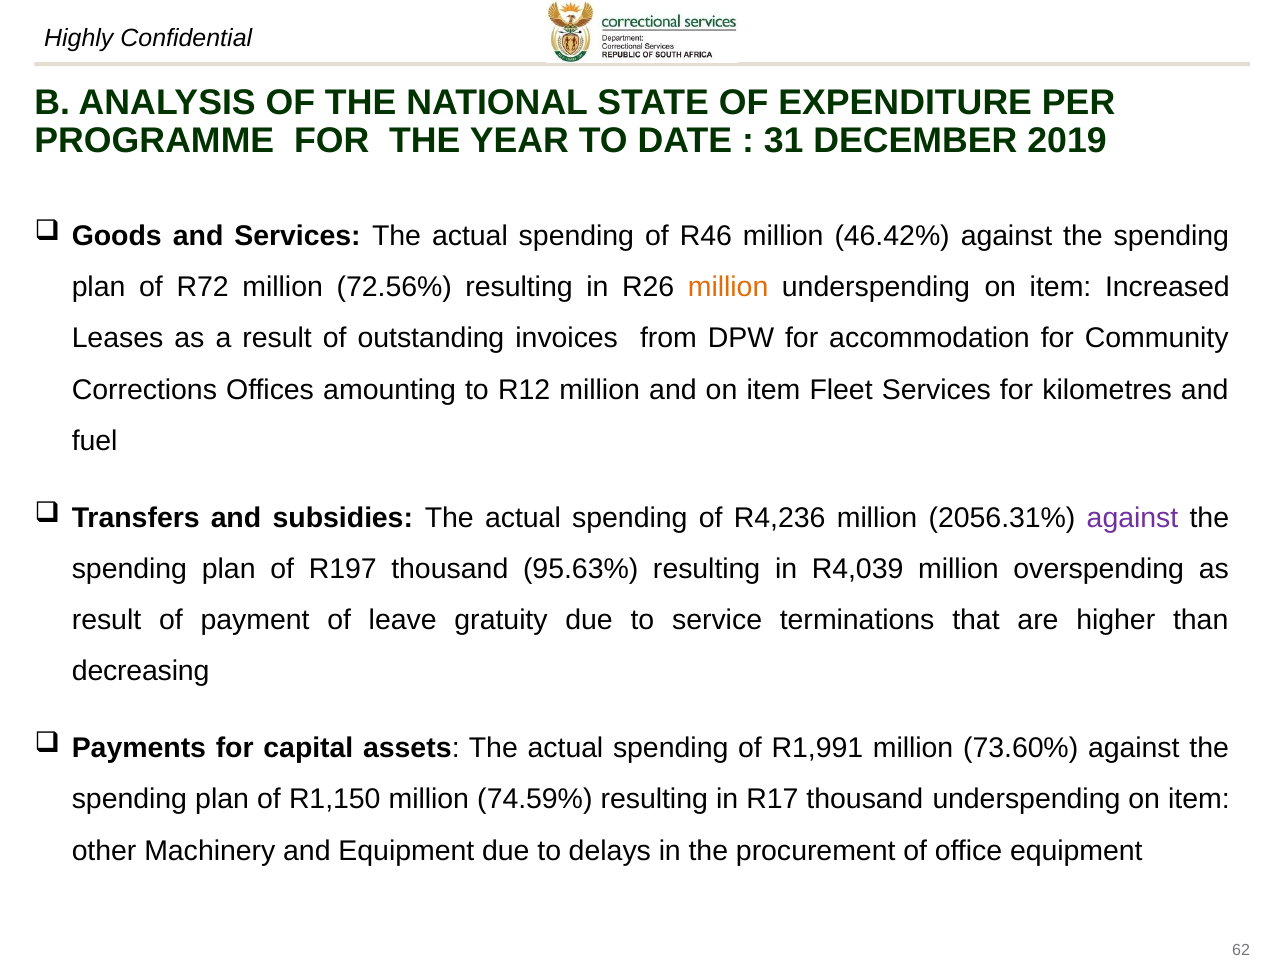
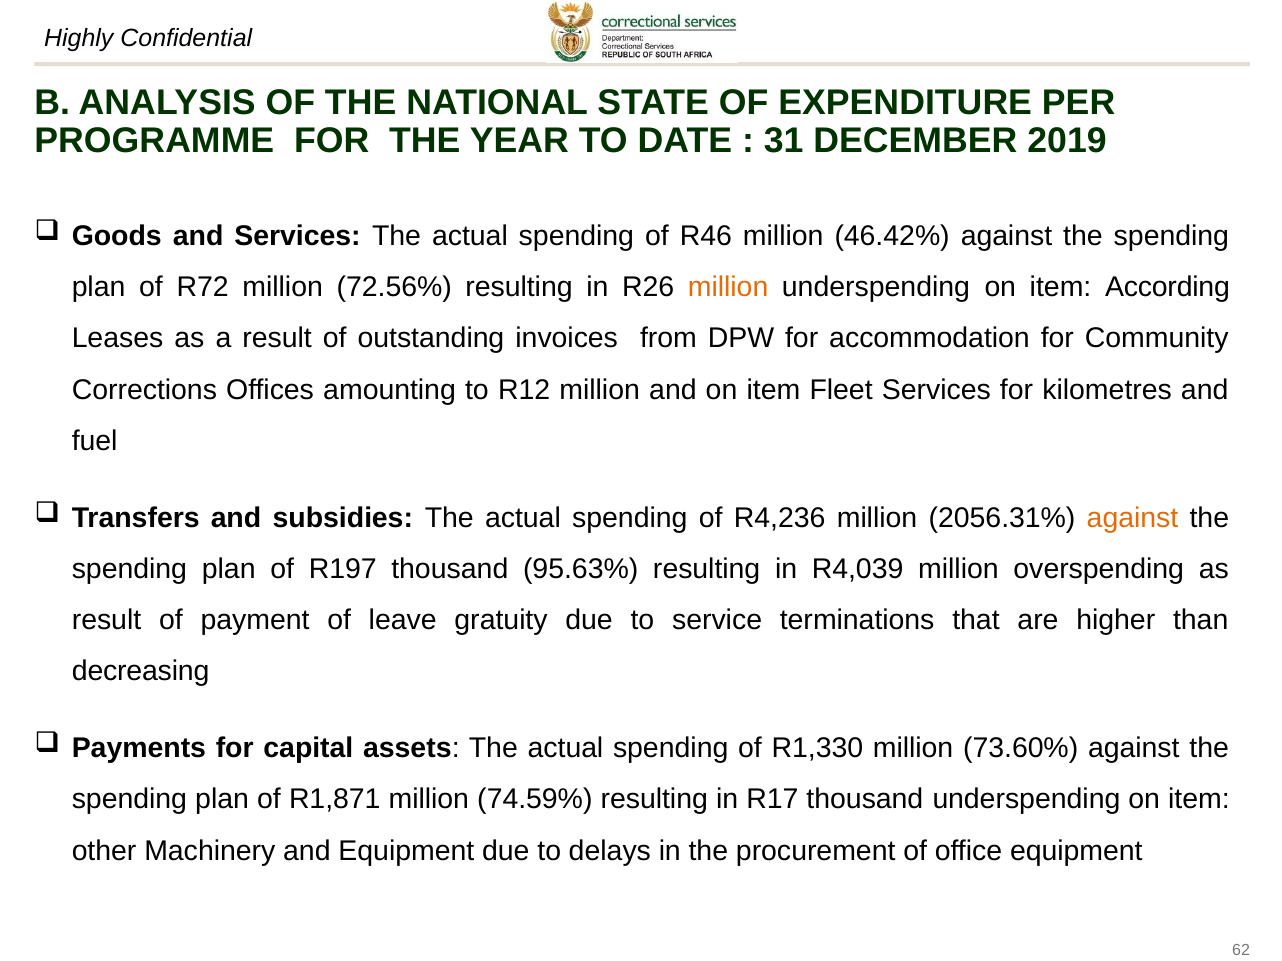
Increased: Increased -> According
against at (1132, 518) colour: purple -> orange
R1,991: R1,991 -> R1,330
R1,150: R1,150 -> R1,871
